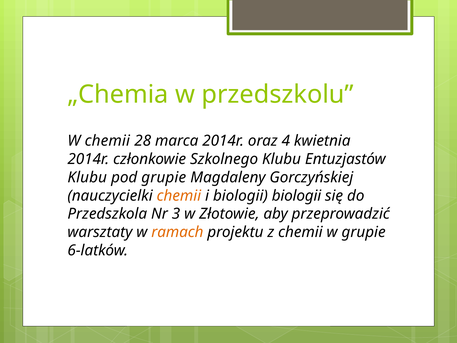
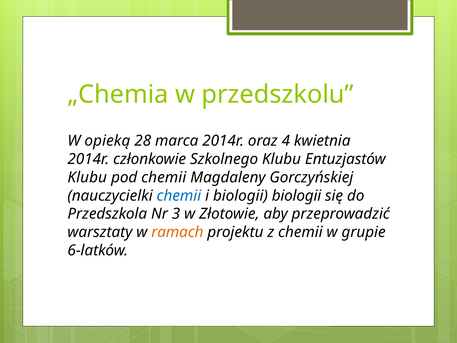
W chemii: chemii -> opieką
pod grupie: grupie -> chemii
chemii at (179, 196) colour: orange -> blue
